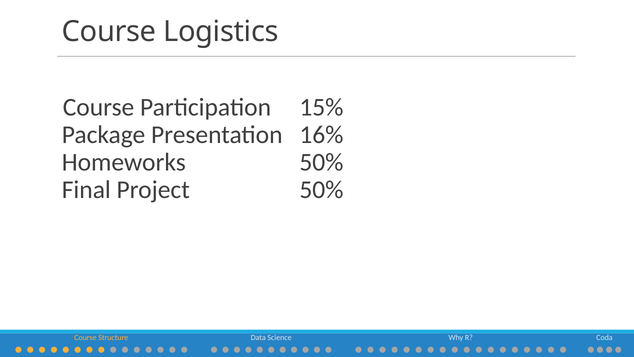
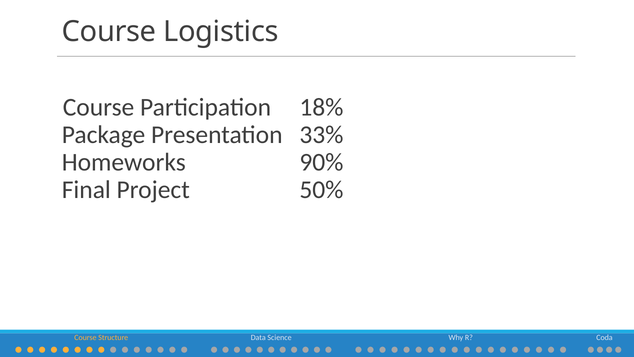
15%: 15% -> 18%
16%: 16% -> 33%
Homeworks 50%: 50% -> 90%
